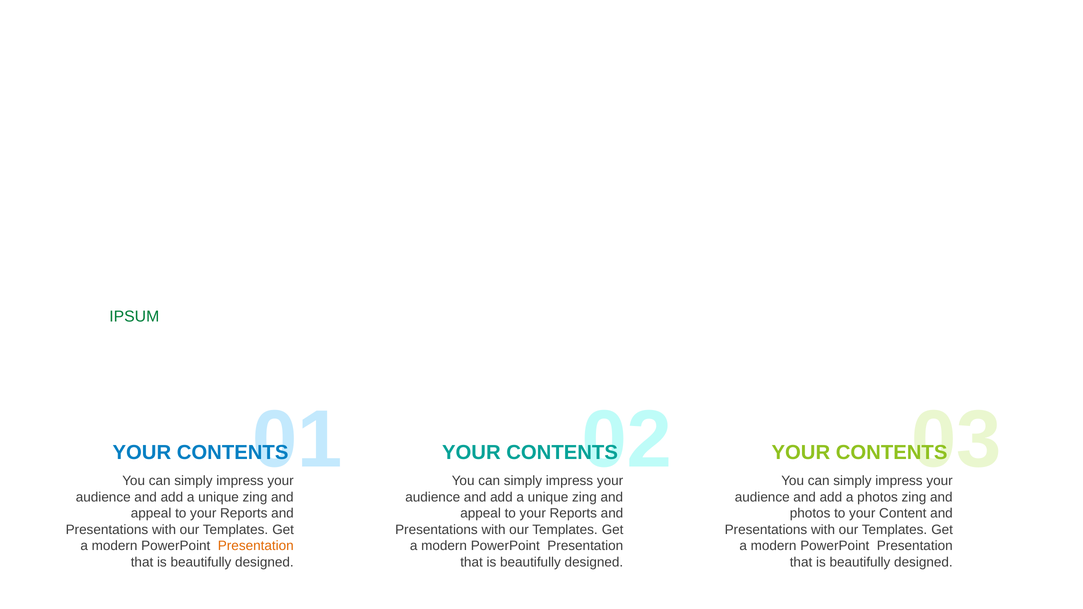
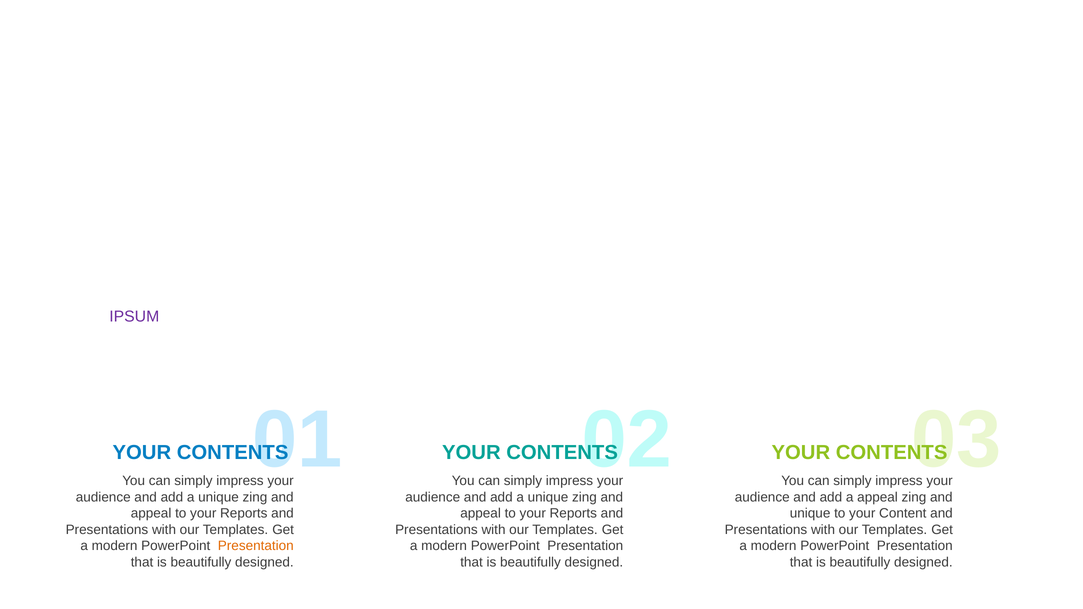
IPSUM colour: green -> purple
a photos: photos -> appeal
photos at (810, 514): photos -> unique
